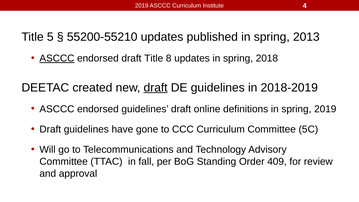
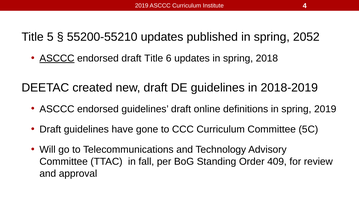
2013: 2013 -> 2052
8: 8 -> 6
draft at (156, 88) underline: present -> none
